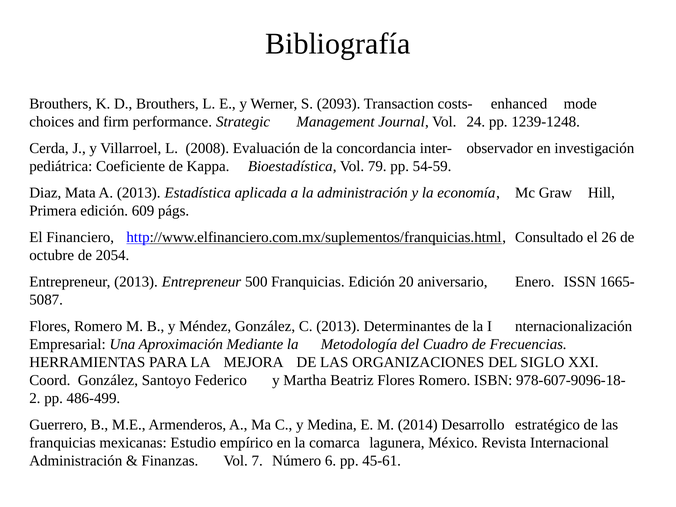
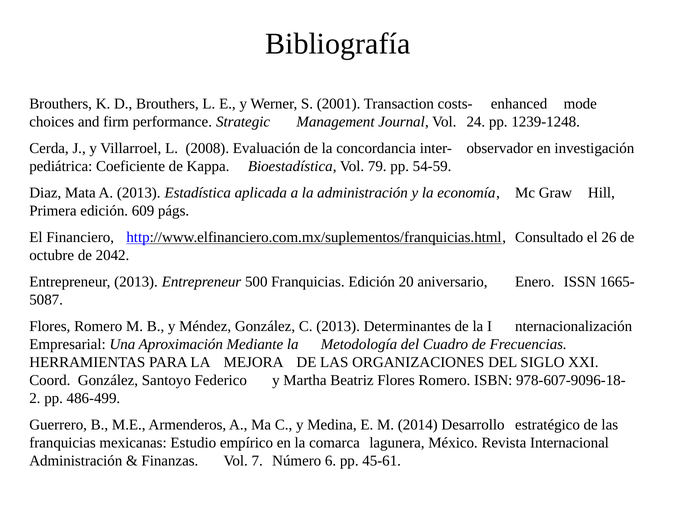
2093: 2093 -> 2001
2054: 2054 -> 2042
